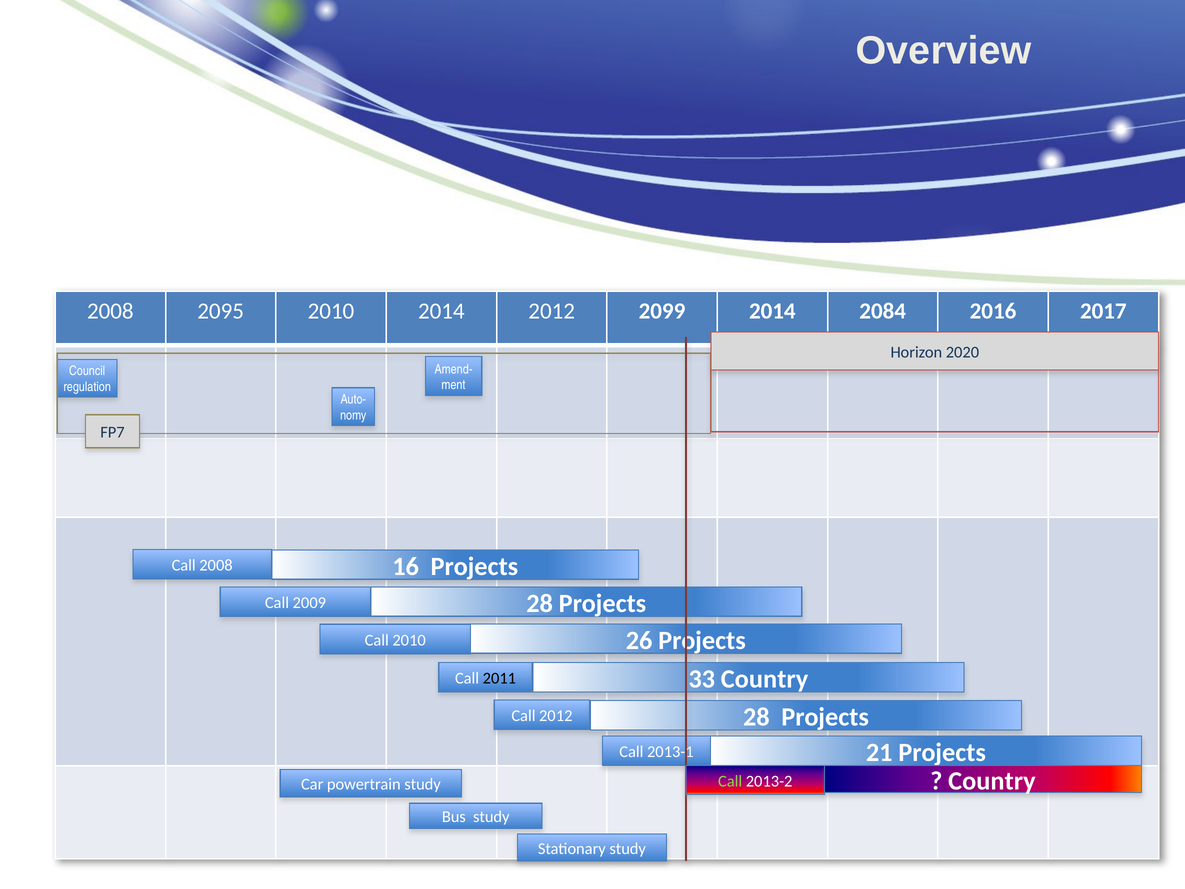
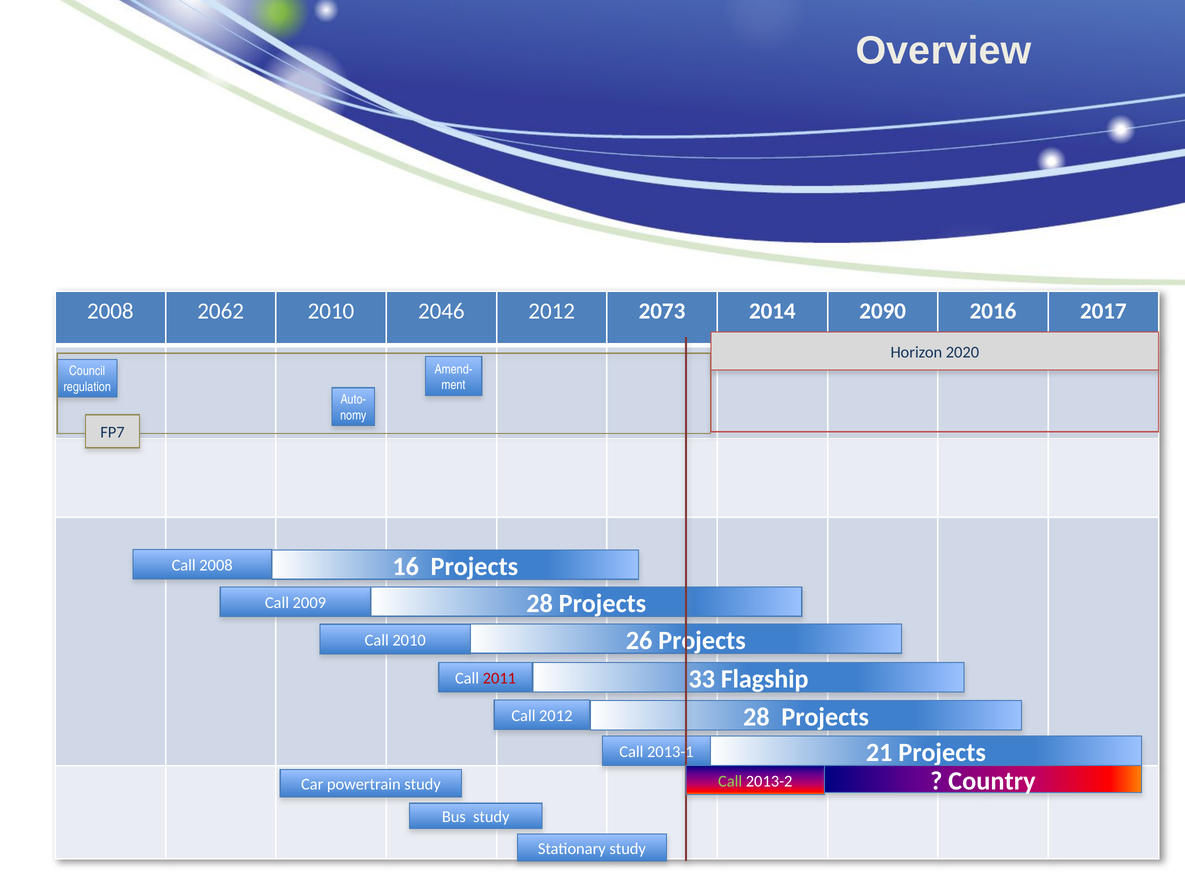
2095: 2095 -> 2062
2010 2014: 2014 -> 2046
2099: 2099 -> 2073
2084: 2084 -> 2090
Country at (765, 679): Country -> Flagship
2011 colour: black -> red
